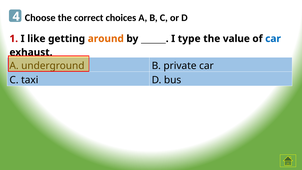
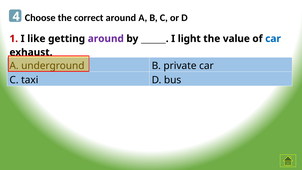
correct choices: choices -> around
around at (106, 39) colour: orange -> purple
type: type -> light
